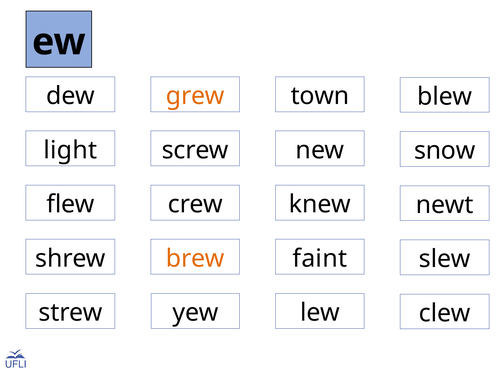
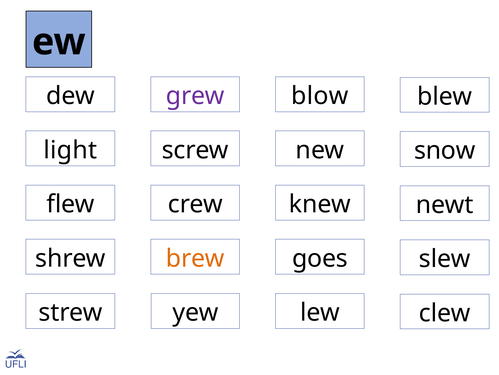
grew colour: orange -> purple
town: town -> blow
faint: faint -> goes
